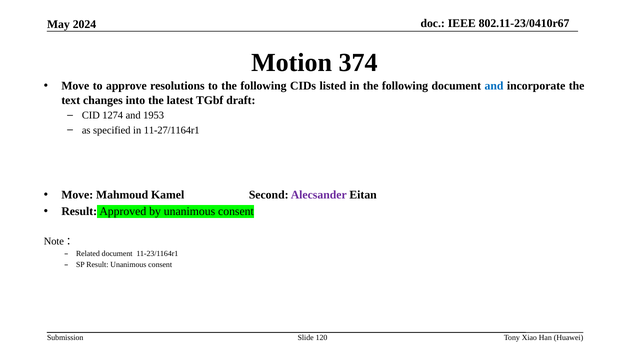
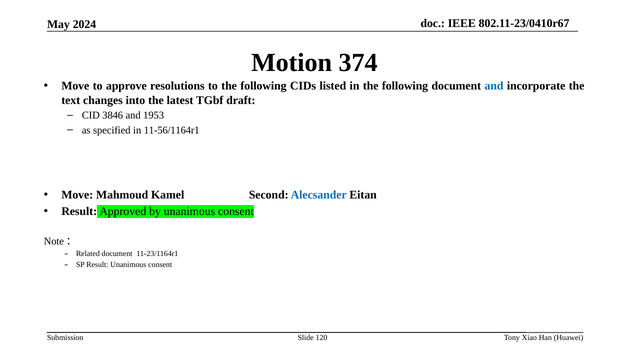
1274: 1274 -> 3846
11-27/1164r1: 11-27/1164r1 -> 11-56/1164r1
Alecsander colour: purple -> blue
